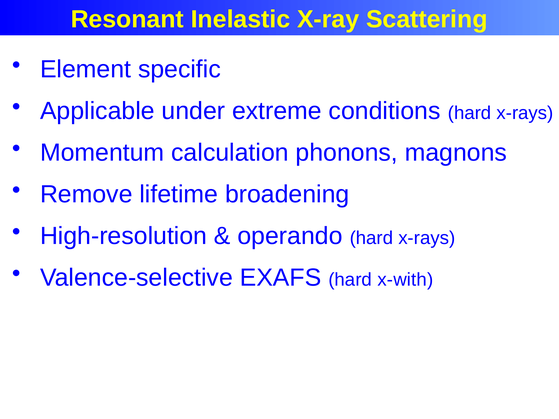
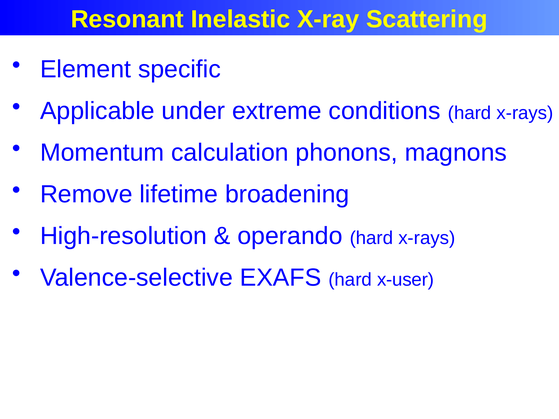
x-with: x-with -> x-user
